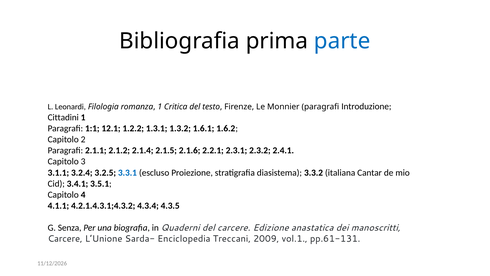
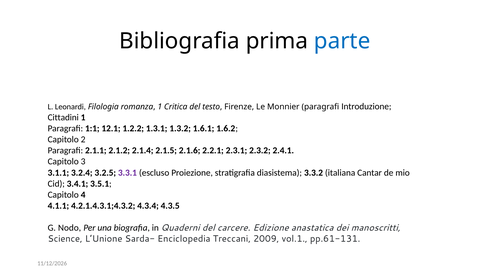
3.3.1 colour: blue -> purple
Senza: Senza -> Nodo
Carcere at (65, 239): Carcere -> Science
